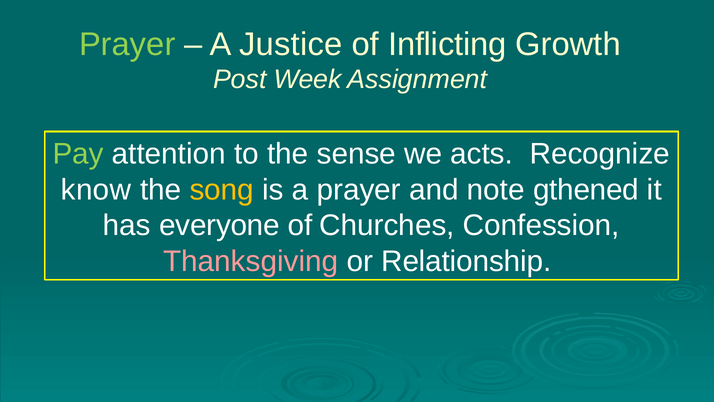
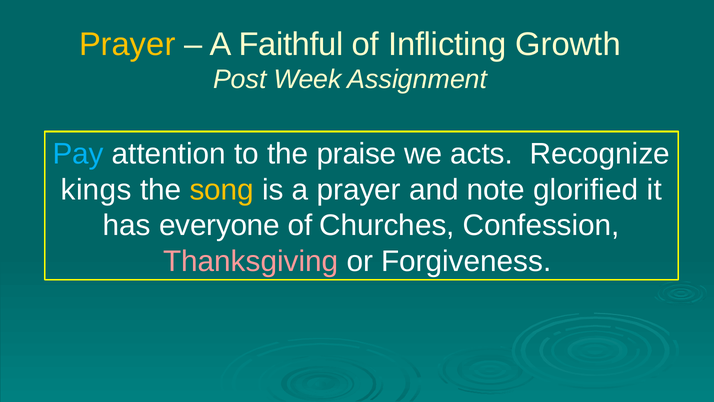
Prayer at (127, 44) colour: light green -> yellow
Justice: Justice -> Faithful
Pay colour: light green -> light blue
sense: sense -> praise
know: know -> kings
gthened: gthened -> glorified
Relationship: Relationship -> Forgiveness
